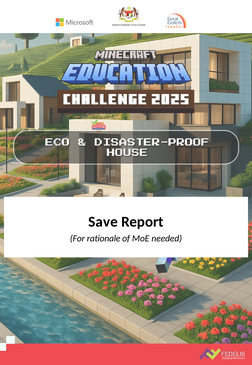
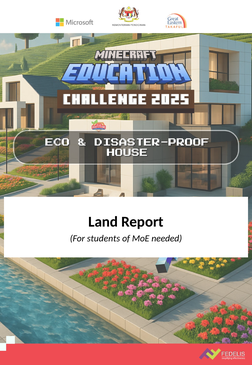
Save: Save -> Land
rationale: rationale -> students
